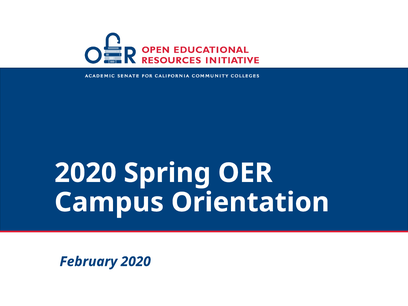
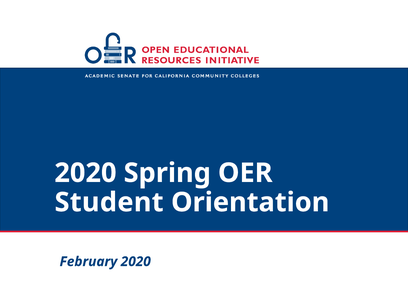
Campus: Campus -> Student
